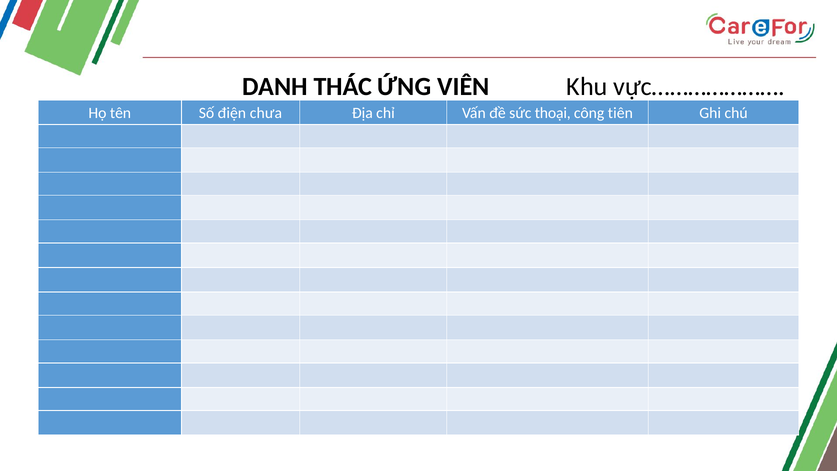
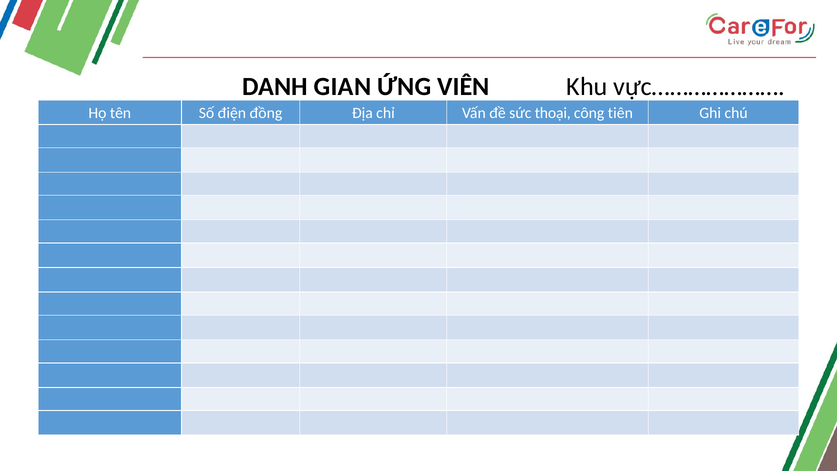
THÁC: THÁC -> GIAN
chưa: chưa -> đồng
